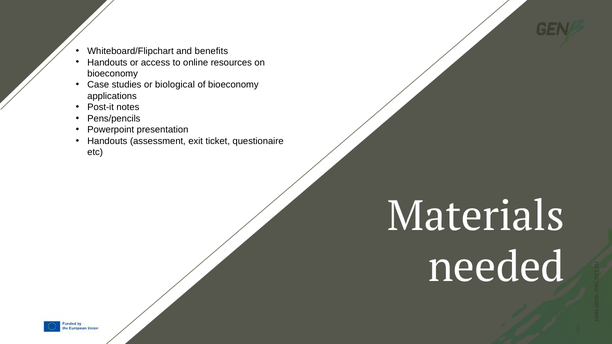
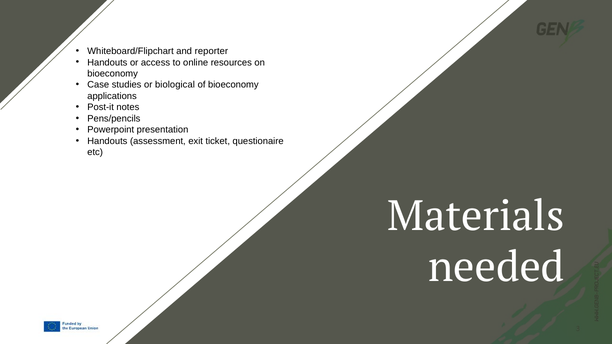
benefits: benefits -> reporter
